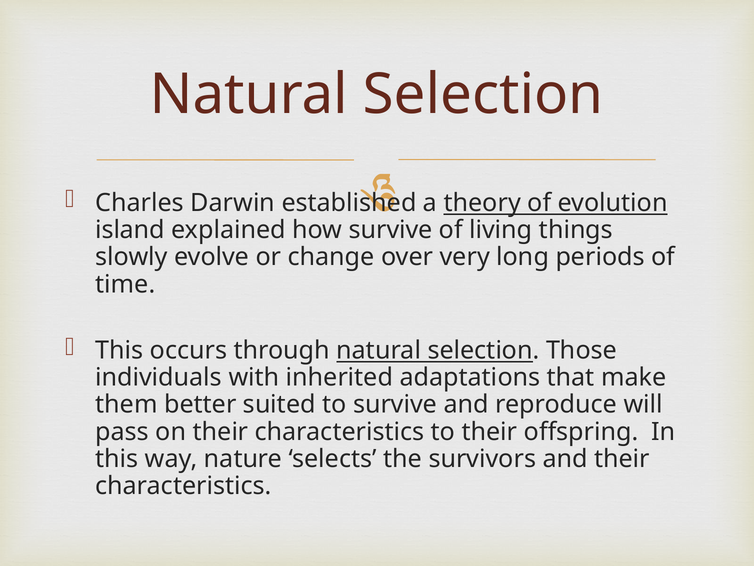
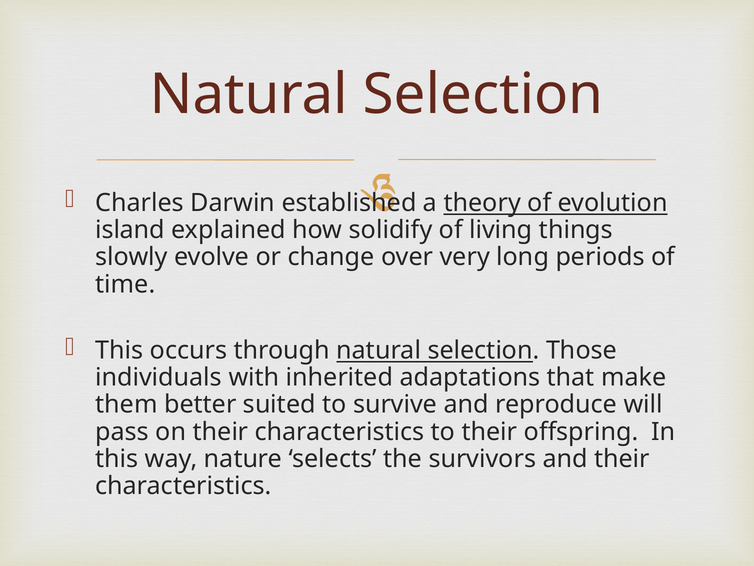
how survive: survive -> solidify
